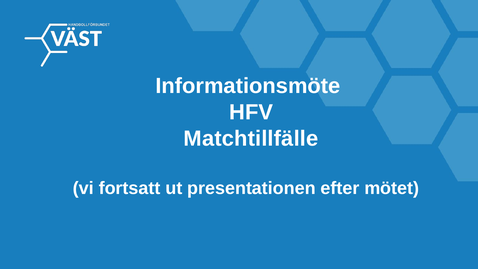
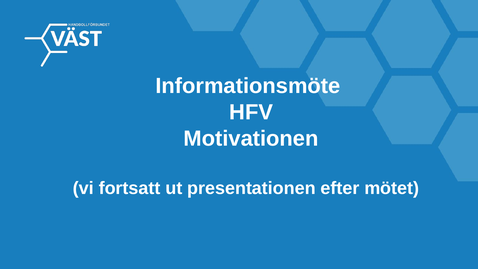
Matchtillfälle: Matchtillfälle -> Motivationen
